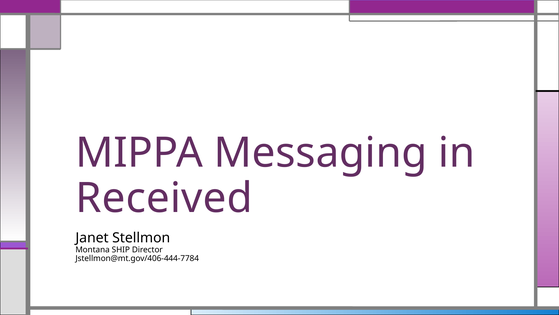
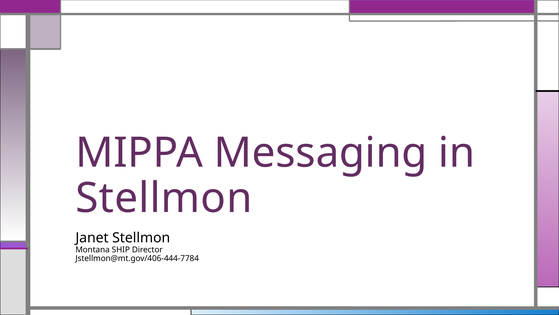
Received at (164, 198): Received -> Stellmon
